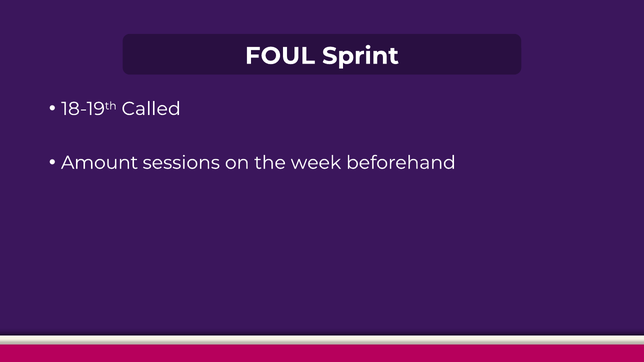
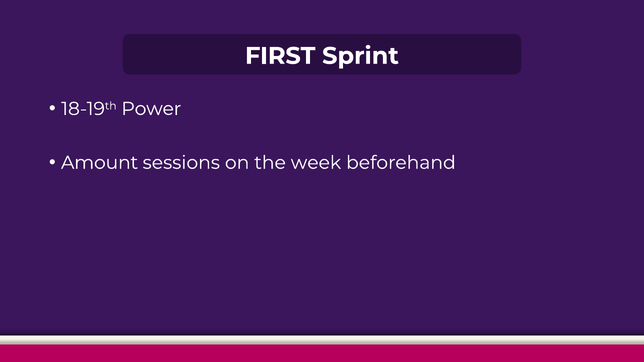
FOUL: FOUL -> FIRST
Called: Called -> Power
